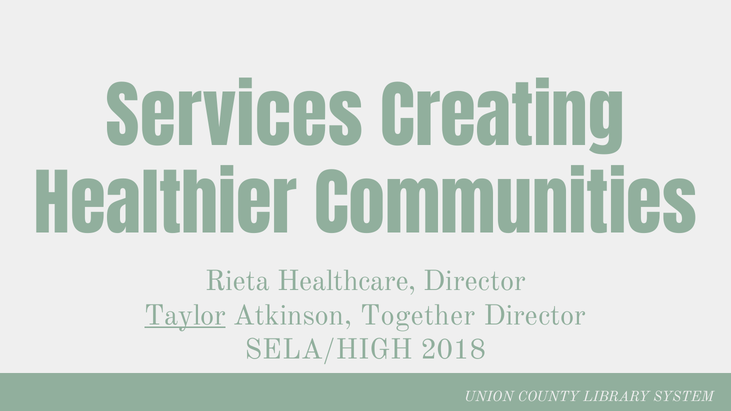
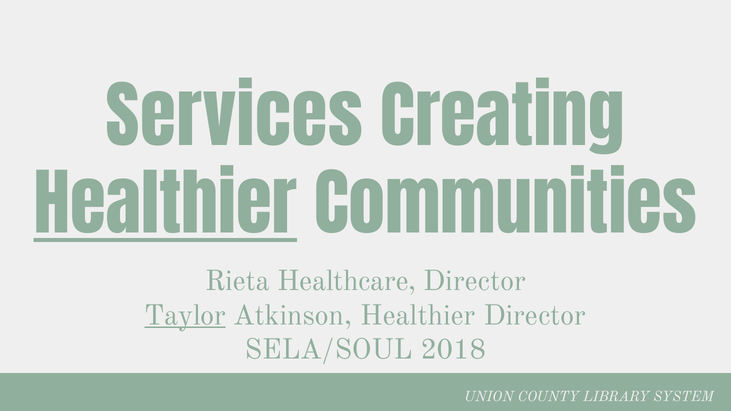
Healthier at (165, 209) underline: none -> present
Atkinson Together: Together -> Healthier
SELA/HIGH: SELA/HIGH -> SELA/SOUL
